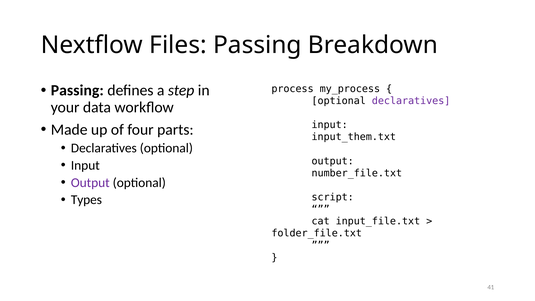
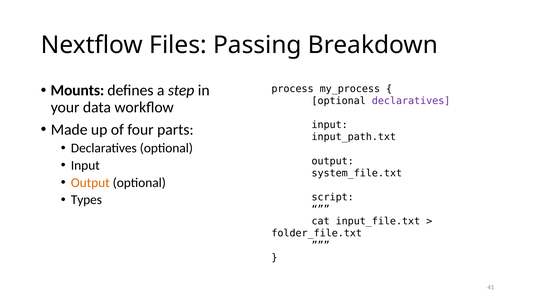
Passing at (77, 90): Passing -> Mounts
input_them.txt: input_them.txt -> input_path.txt
number_file.txt: number_file.txt -> system_file.txt
Output at (90, 183) colour: purple -> orange
